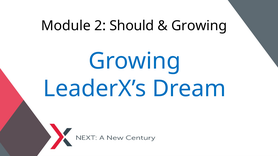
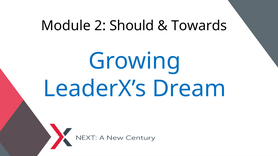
Growing at (199, 26): Growing -> Towards
